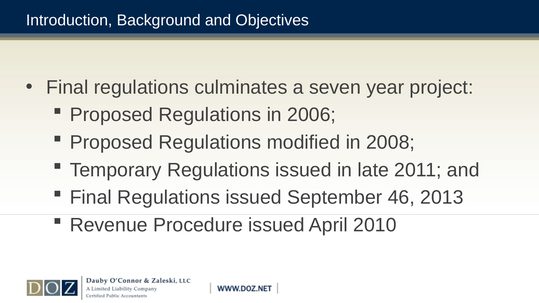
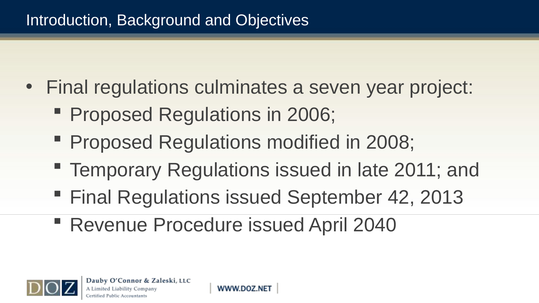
46: 46 -> 42
2010: 2010 -> 2040
